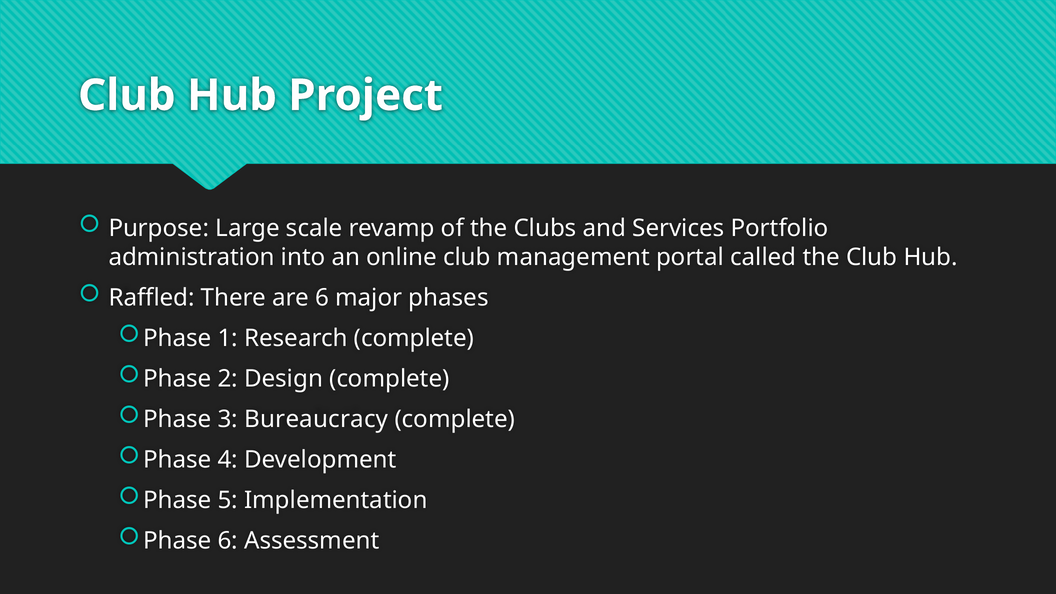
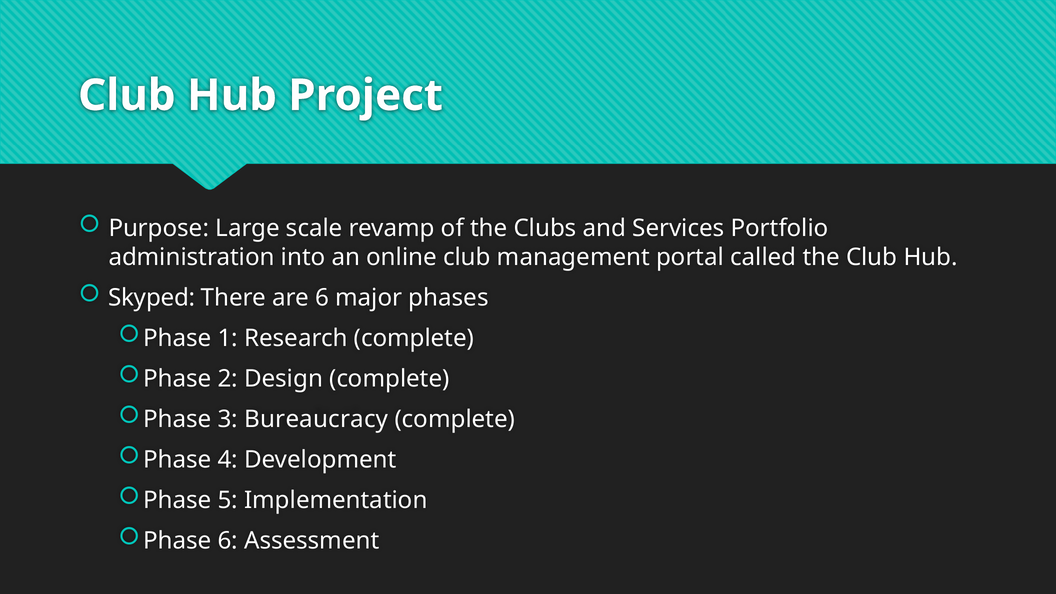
Raffled: Raffled -> Skyped
